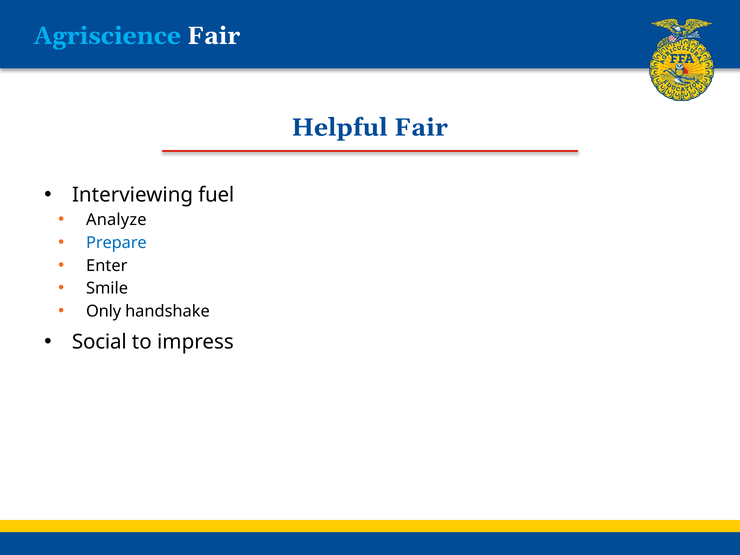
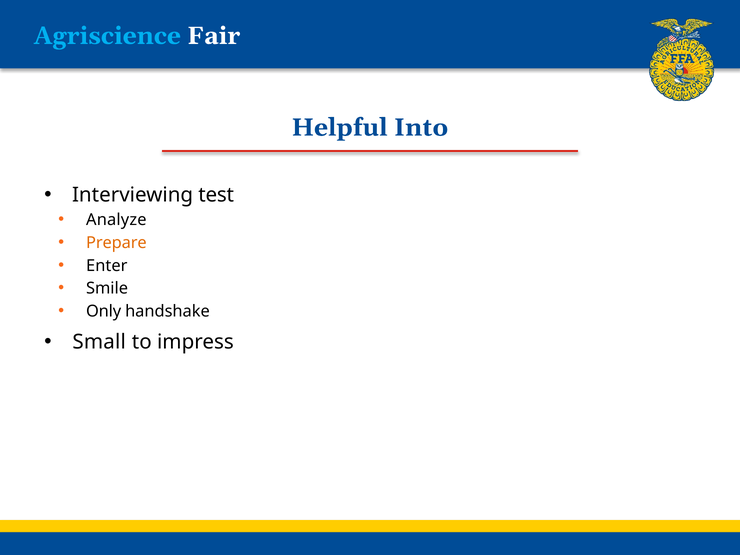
Helpful Fair: Fair -> Into
fuel: fuel -> test
Prepare colour: blue -> orange
Social: Social -> Small
